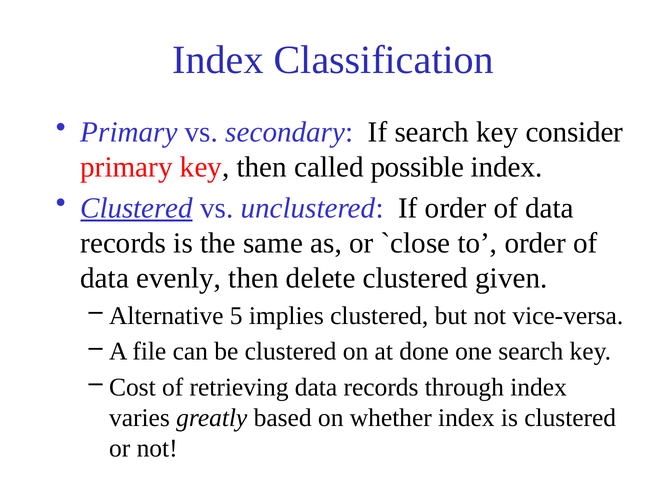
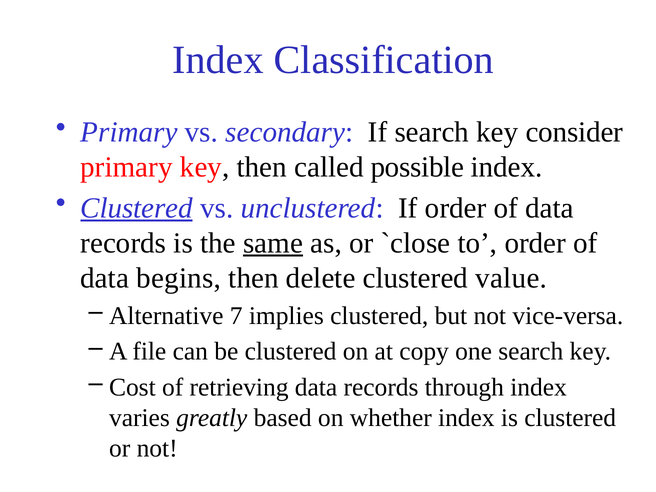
same underline: none -> present
evenly: evenly -> begins
given: given -> value
5: 5 -> 7
done: done -> copy
